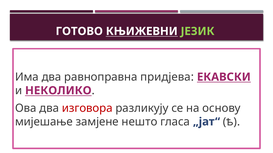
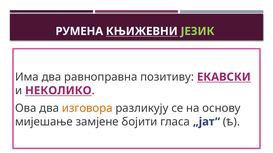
ГОТОВО: ГОТОВО -> РУМЕНА
придјева: придјева -> позитиву
изговора colour: red -> orange
нешто: нешто -> бојити
